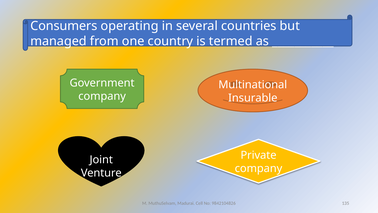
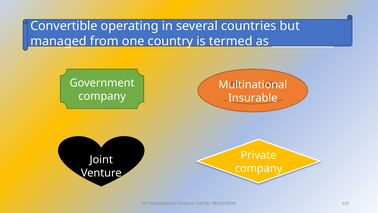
Consumers: Consumers -> Convertible
